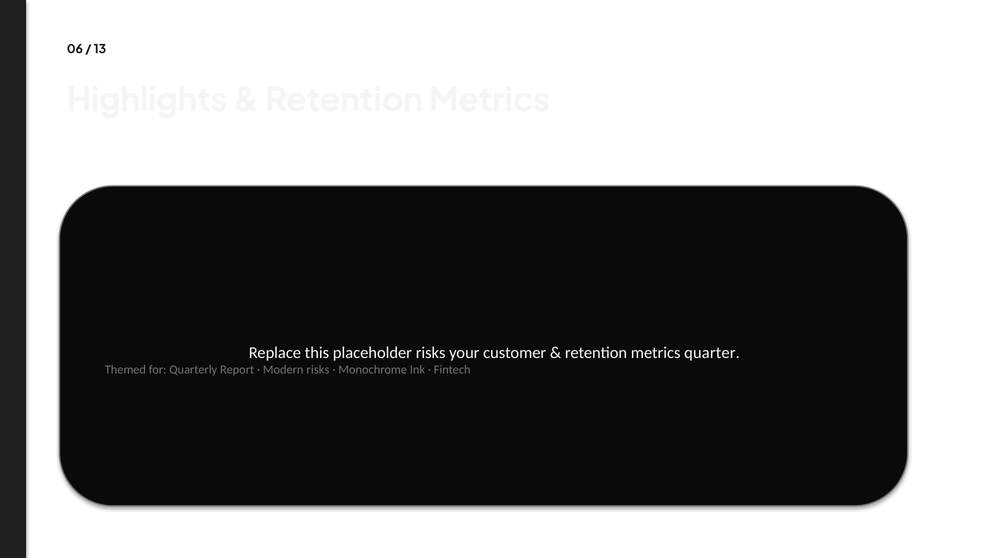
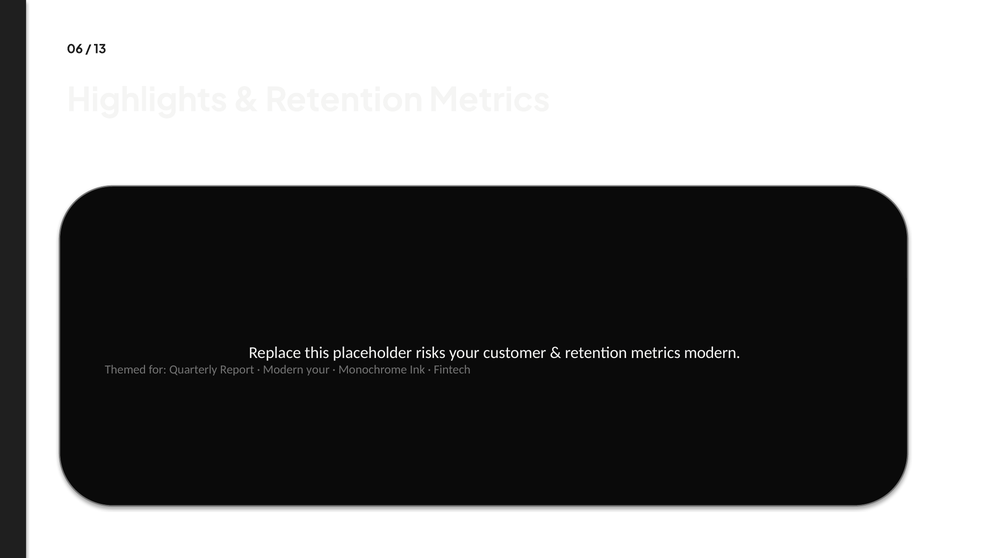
metrics quarter: quarter -> modern
Modern risks: risks -> your
